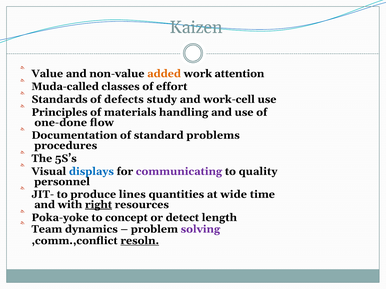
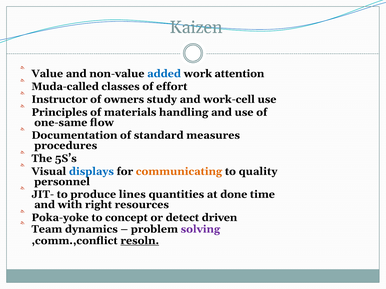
added colour: orange -> blue
Standards: Standards -> Instructor
defects: defects -> owners
one-done: one-done -> one-same
problems: problems -> measures
communicating colour: purple -> orange
wide: wide -> done
right underline: present -> none
length: length -> driven
